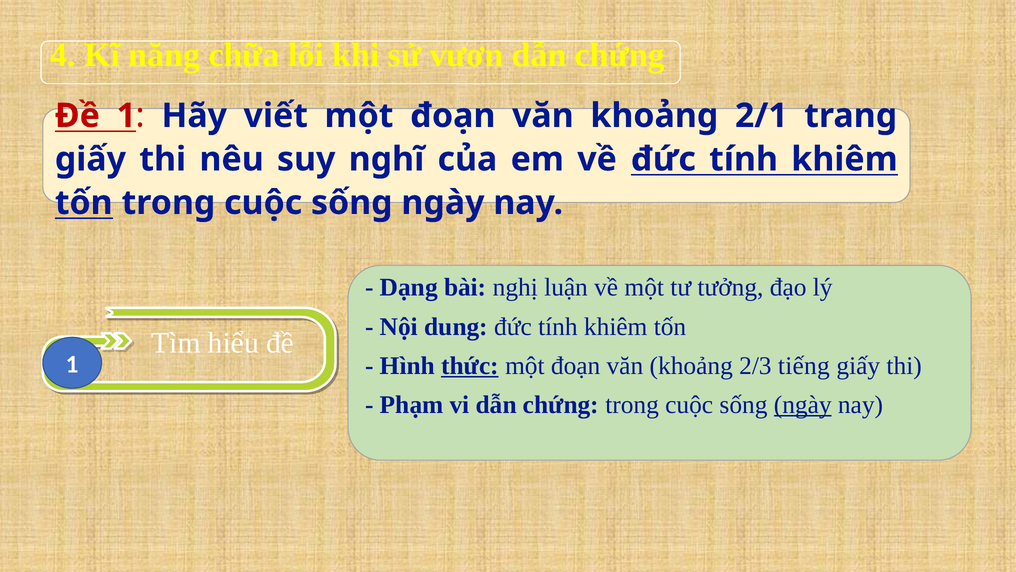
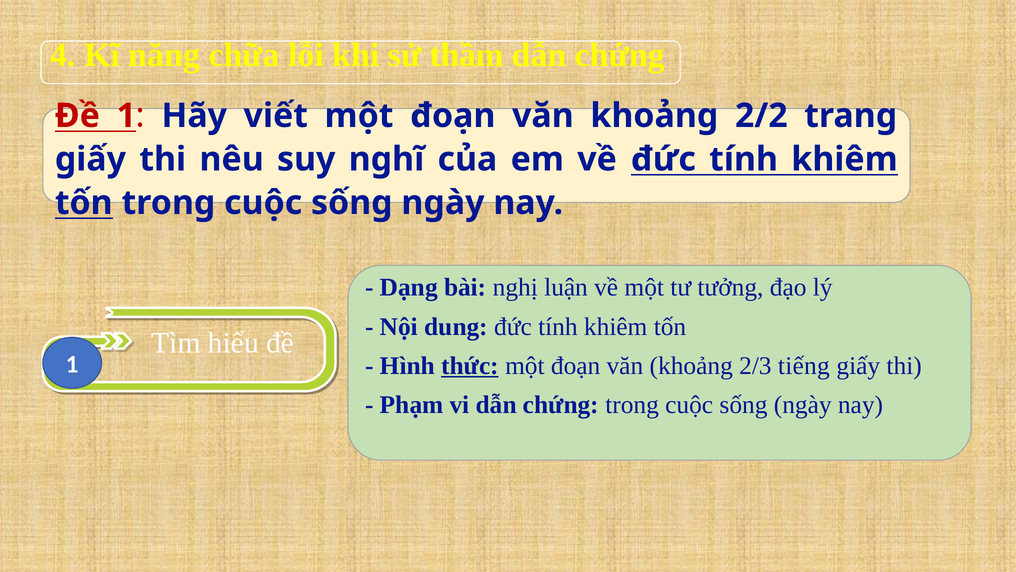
vươn: vươn -> thầm
2/1: 2/1 -> 2/2
ngày at (803, 404) underline: present -> none
